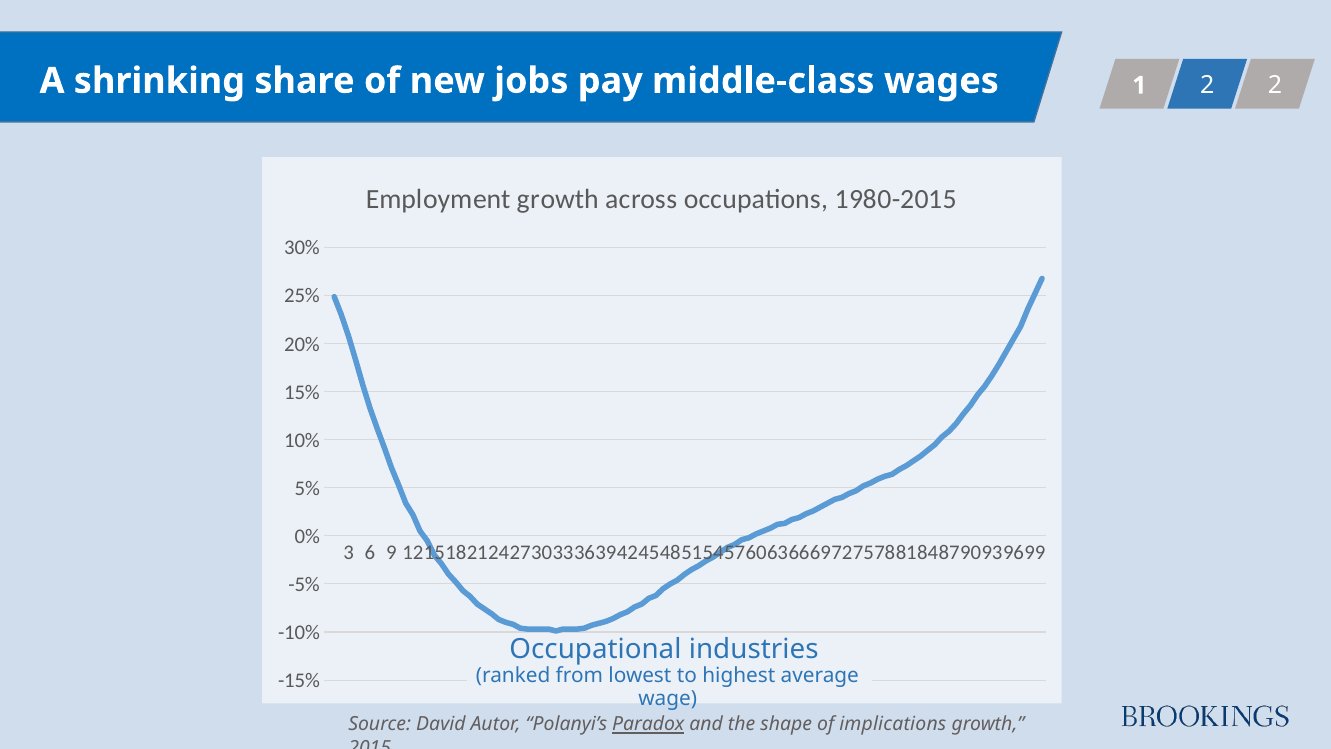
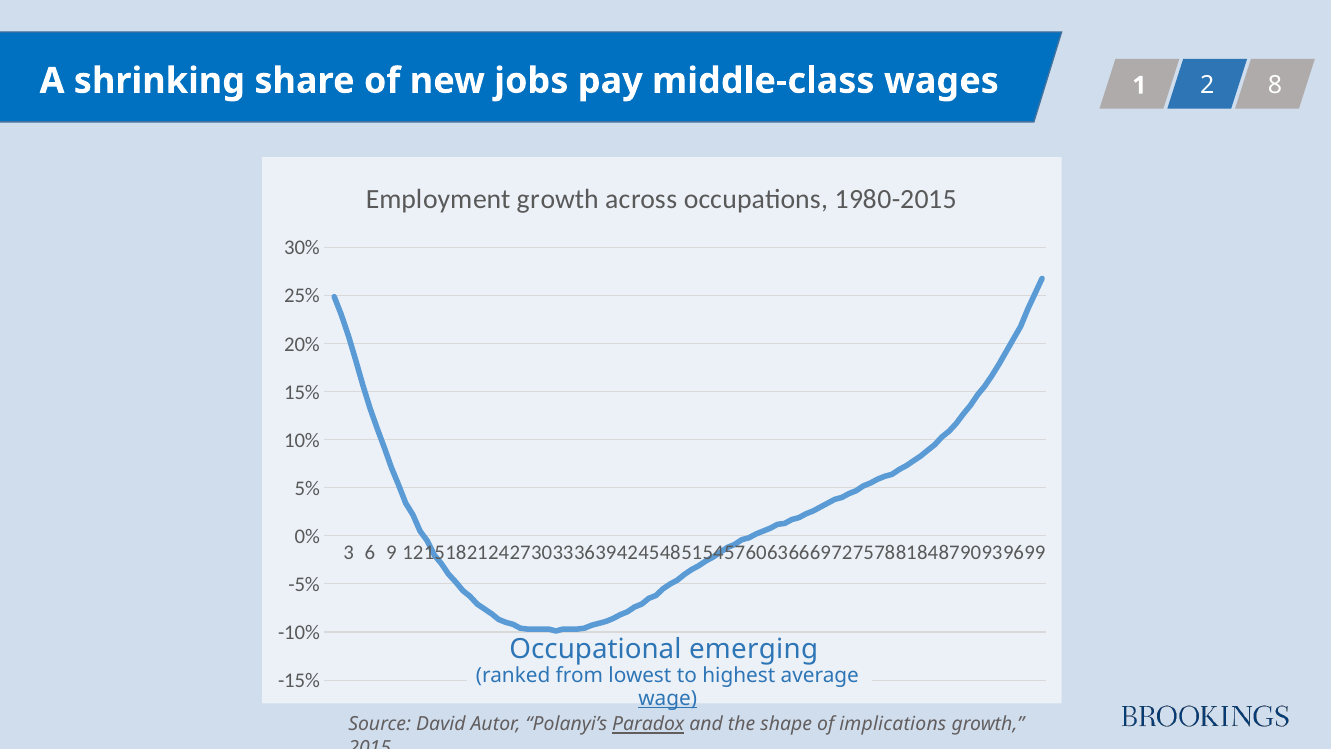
2 2: 2 -> 8
industries: industries -> emerging
wage underline: none -> present
